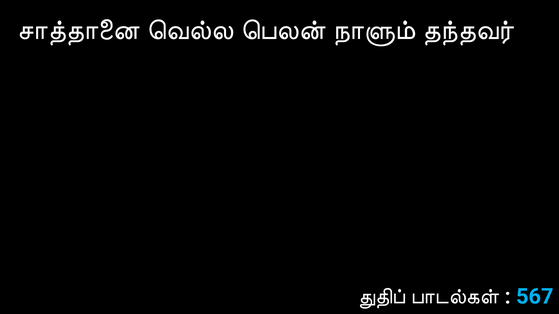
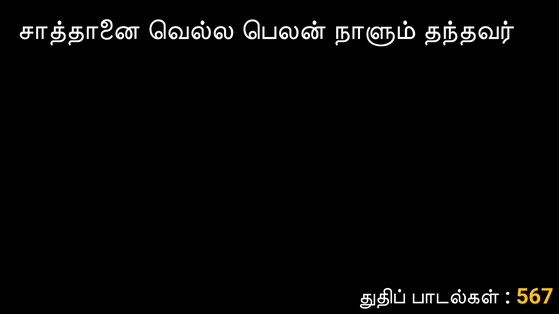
567 colour: light blue -> yellow
